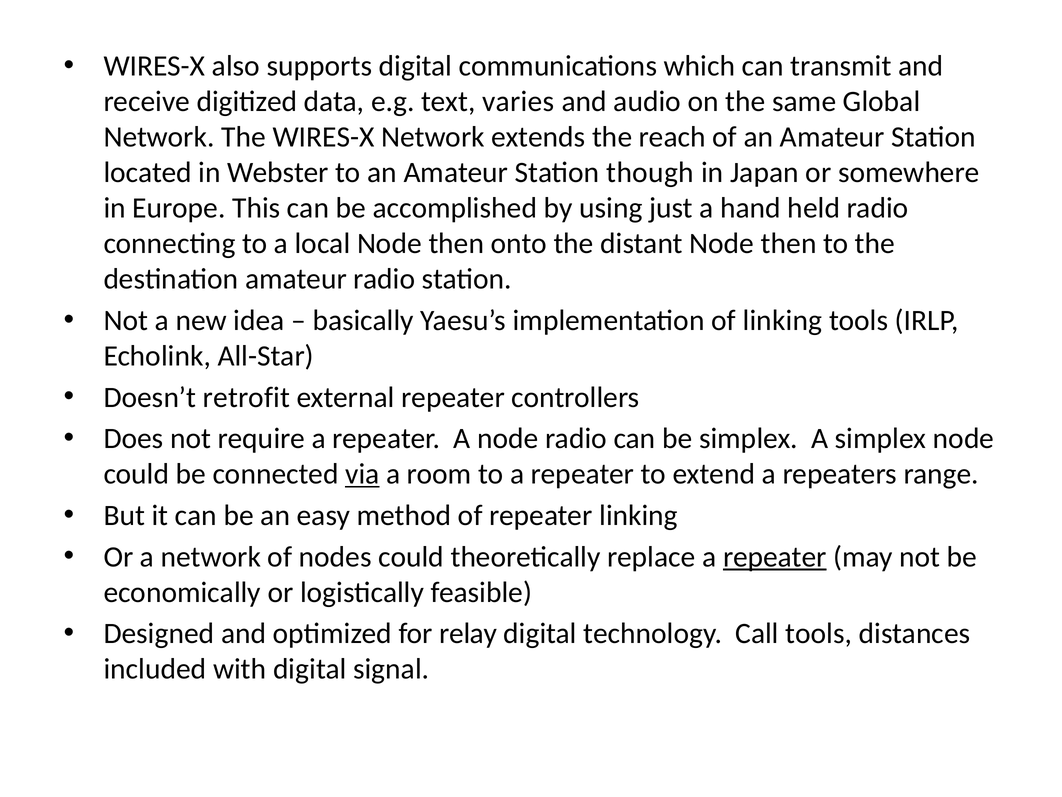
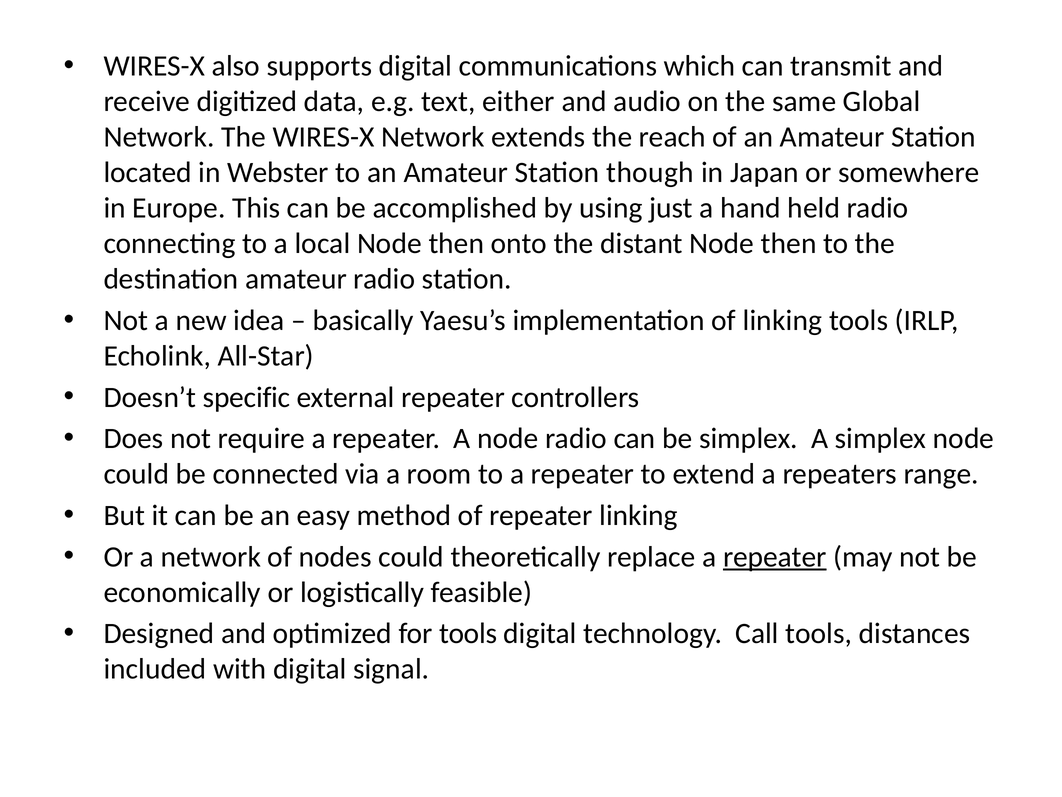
varies: varies -> either
retrofit: retrofit -> specific
via underline: present -> none
for relay: relay -> tools
